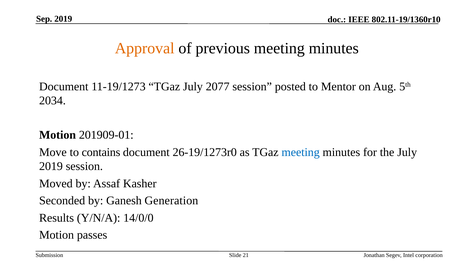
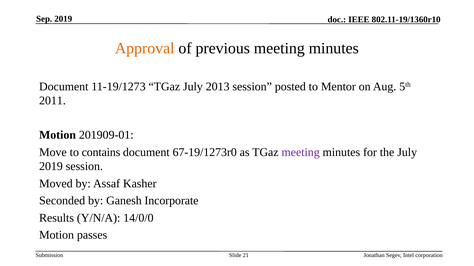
2077: 2077 -> 2013
2034: 2034 -> 2011
26-19/1273r0: 26-19/1273r0 -> 67-19/1273r0
meeting at (301, 153) colour: blue -> purple
Generation: Generation -> Incorporate
